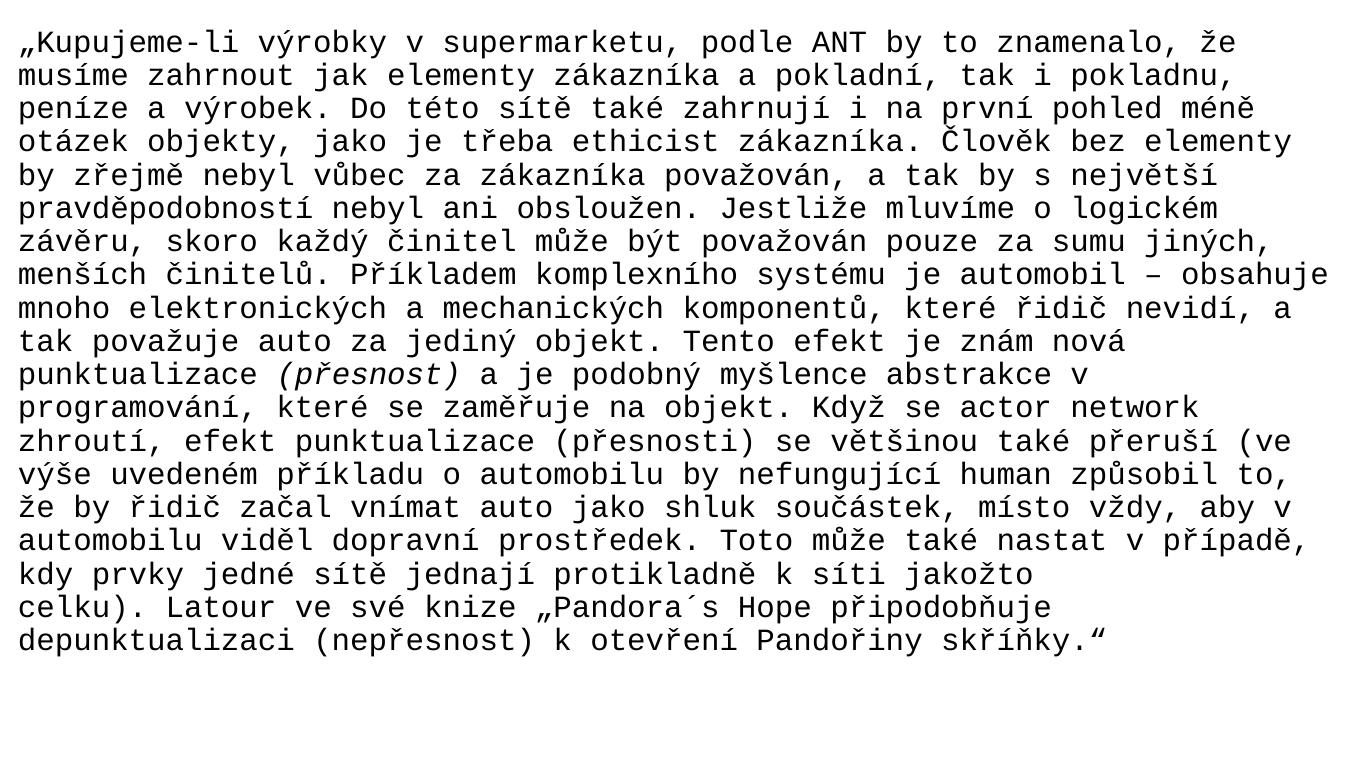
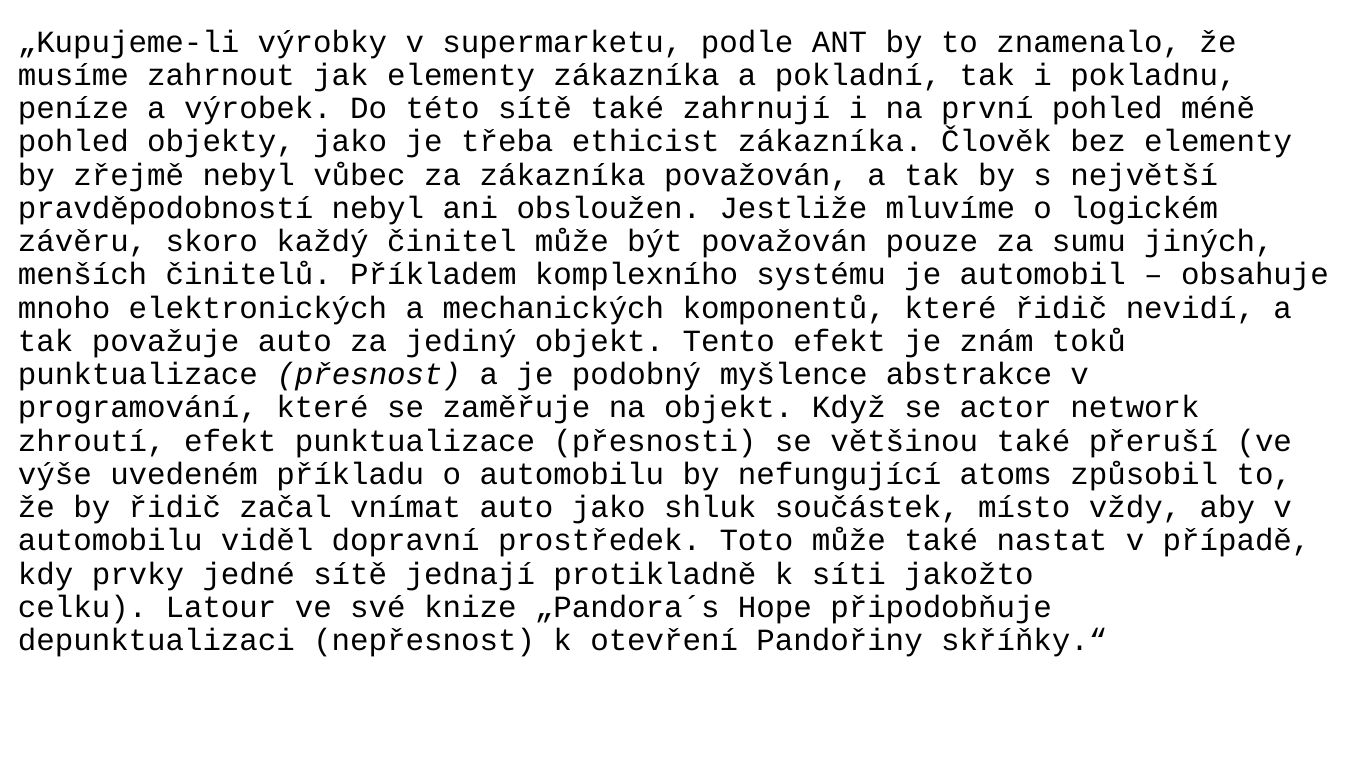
otázek at (73, 142): otázek -> pohled
nová: nová -> toků
human: human -> atoms
